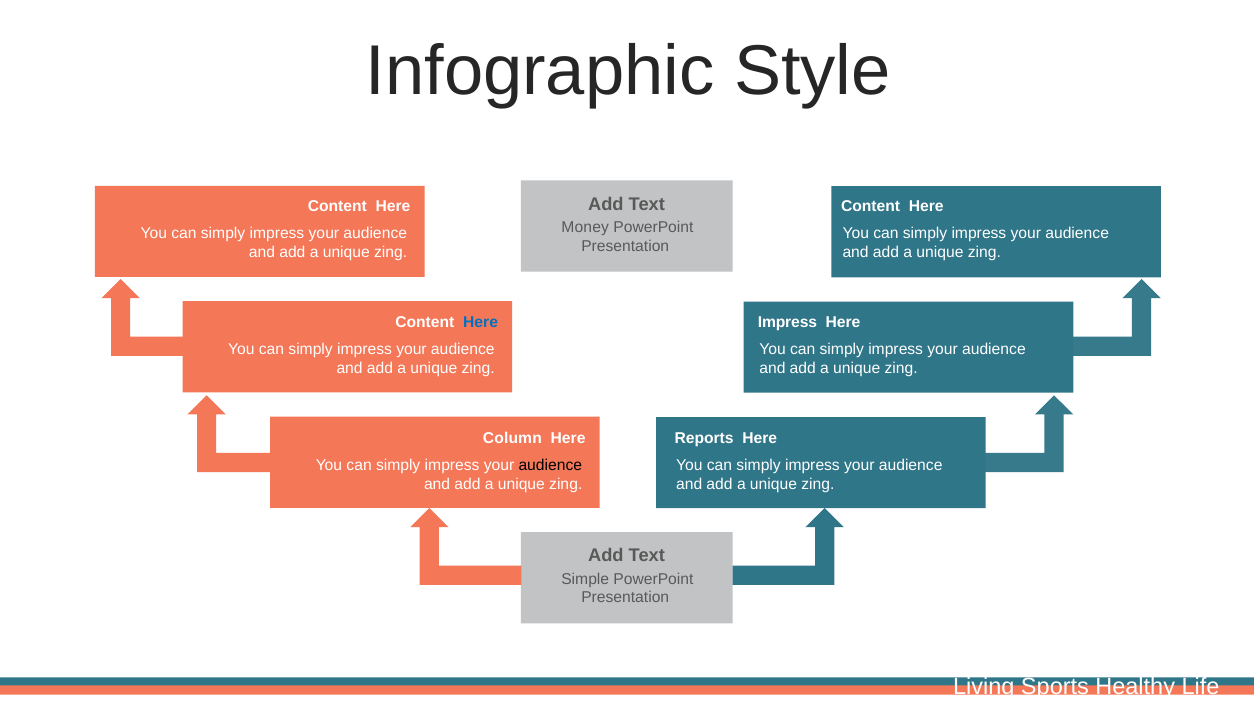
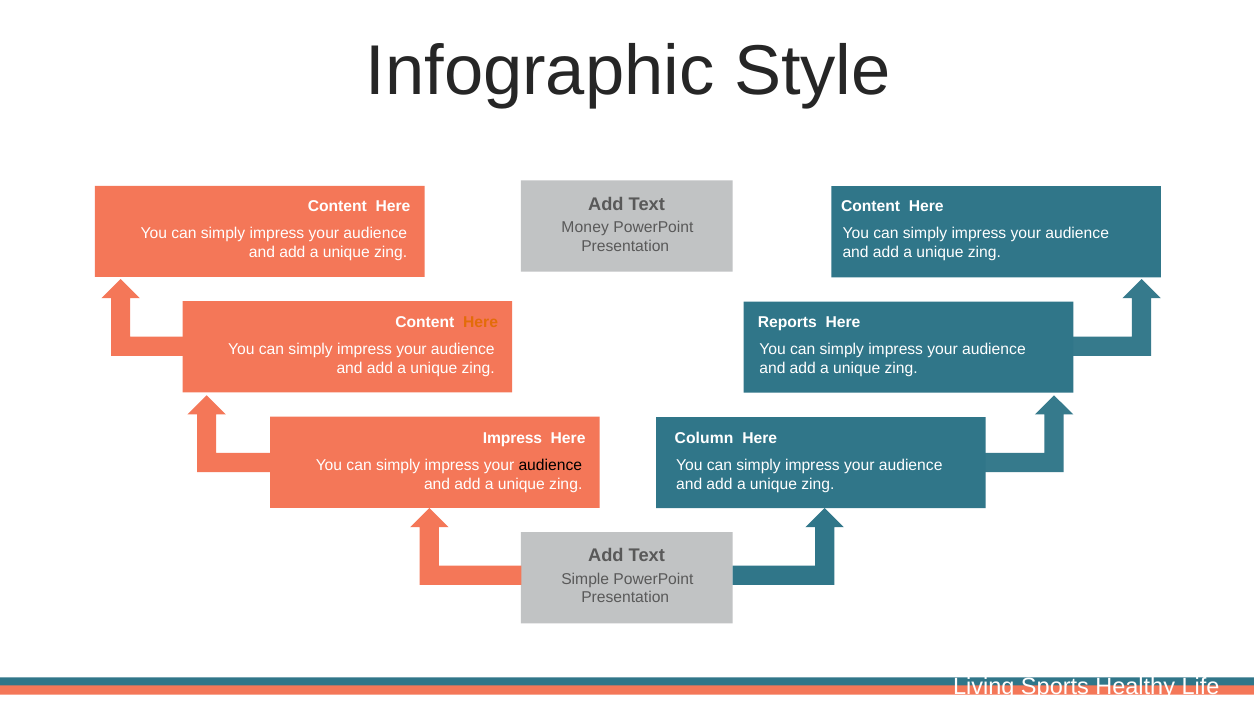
Here at (481, 323) colour: blue -> orange
Impress at (787, 323): Impress -> Reports
Column at (512, 438): Column -> Impress
Reports: Reports -> Column
